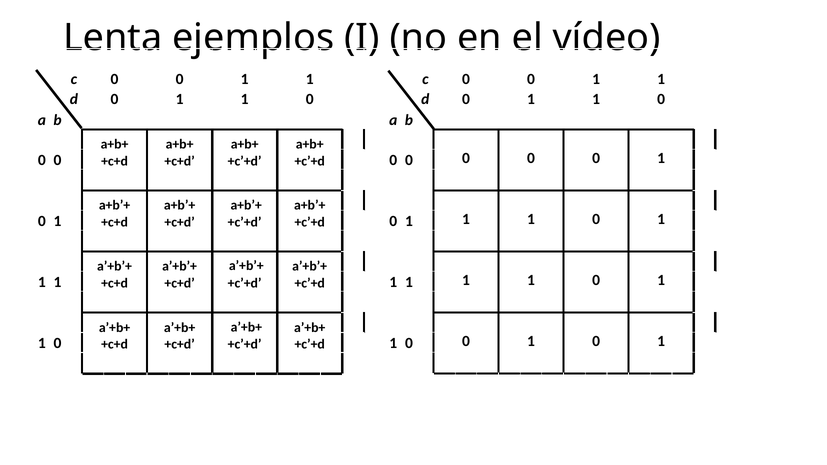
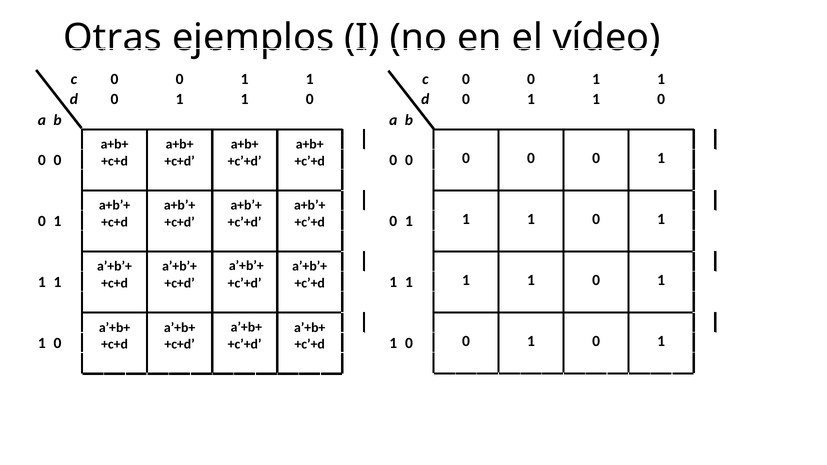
Lenta: Lenta -> Otras
